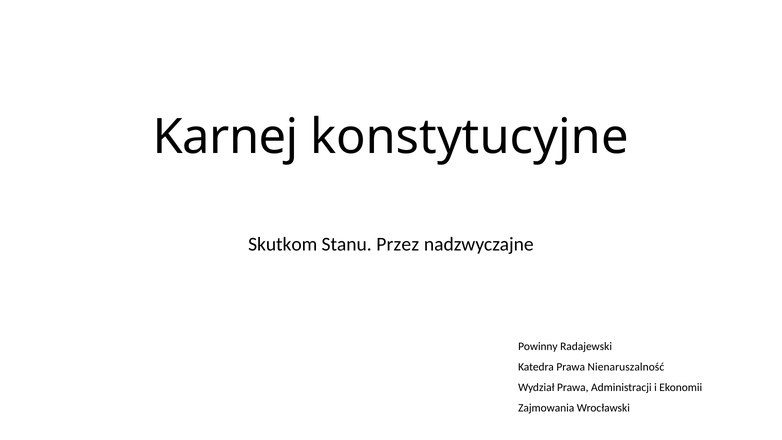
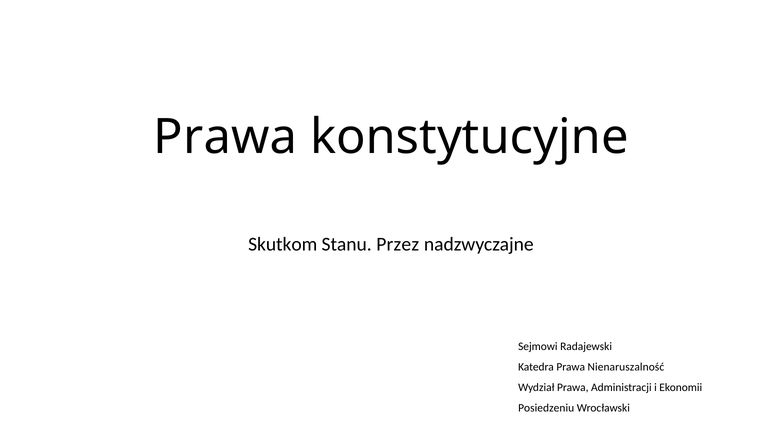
Karnej at (226, 137): Karnej -> Prawa
Powinny: Powinny -> Sejmowi
Zajmowania: Zajmowania -> Posiedzeniu
